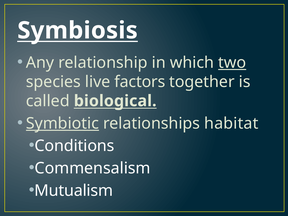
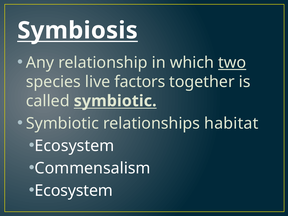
called biological: biological -> symbiotic
Symbiotic at (62, 123) underline: present -> none
Conditions at (75, 146): Conditions -> Ecosystem
Mutualism at (74, 191): Mutualism -> Ecosystem
